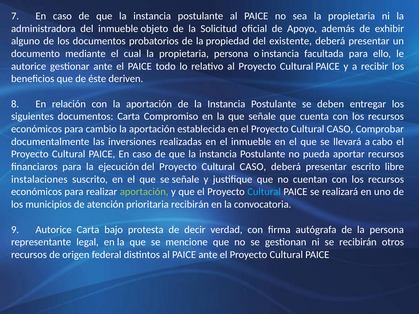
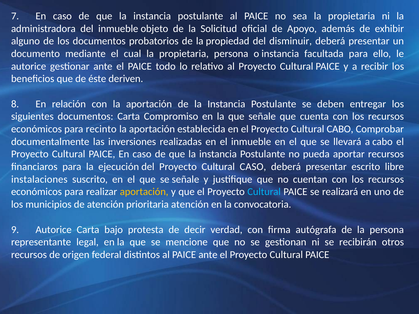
existente: existente -> disminuir
cambio: cambio -> recinto
el Proyecto Cultural CASO: CASO -> CABO
aportación at (144, 192) colour: light green -> yellow
prioritaria recibirán: recibirán -> atención
